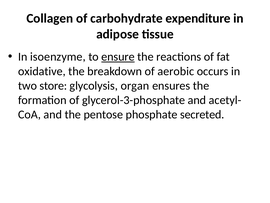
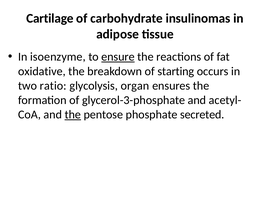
Collagen: Collagen -> Cartilage
expenditure: expenditure -> insulinomas
aerobic: aerobic -> starting
store: store -> ratio
the at (73, 114) underline: none -> present
